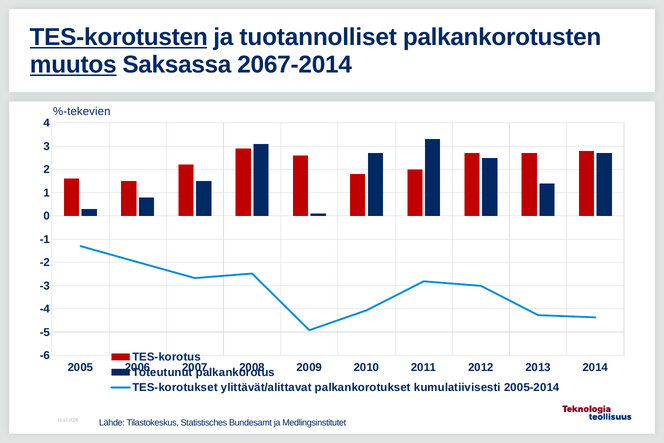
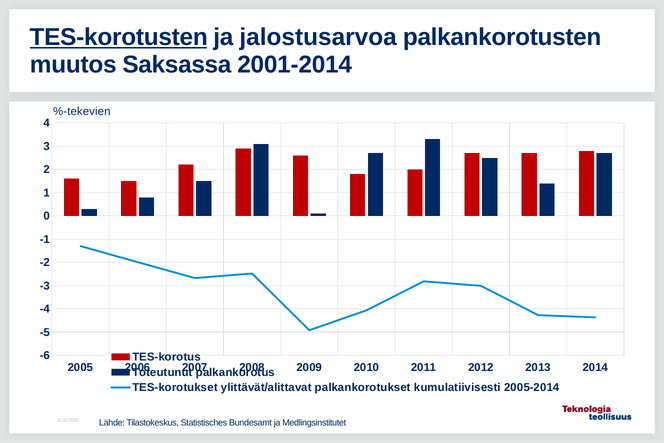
tuotannolliset: tuotannolliset -> jalostusarvoa
muutos underline: present -> none
2067-2014: 2067-2014 -> 2001-2014
